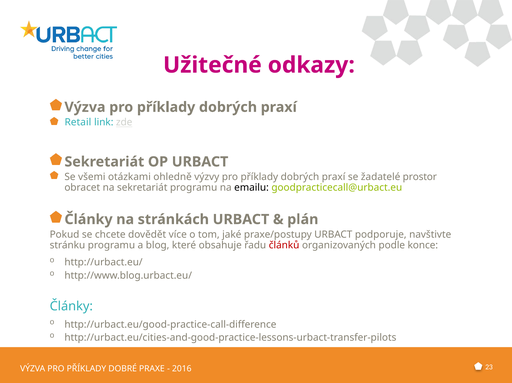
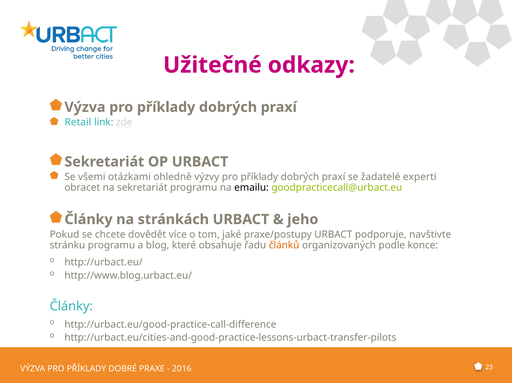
prostor: prostor -> experti
plán: plán -> jeho
článků colour: red -> orange
